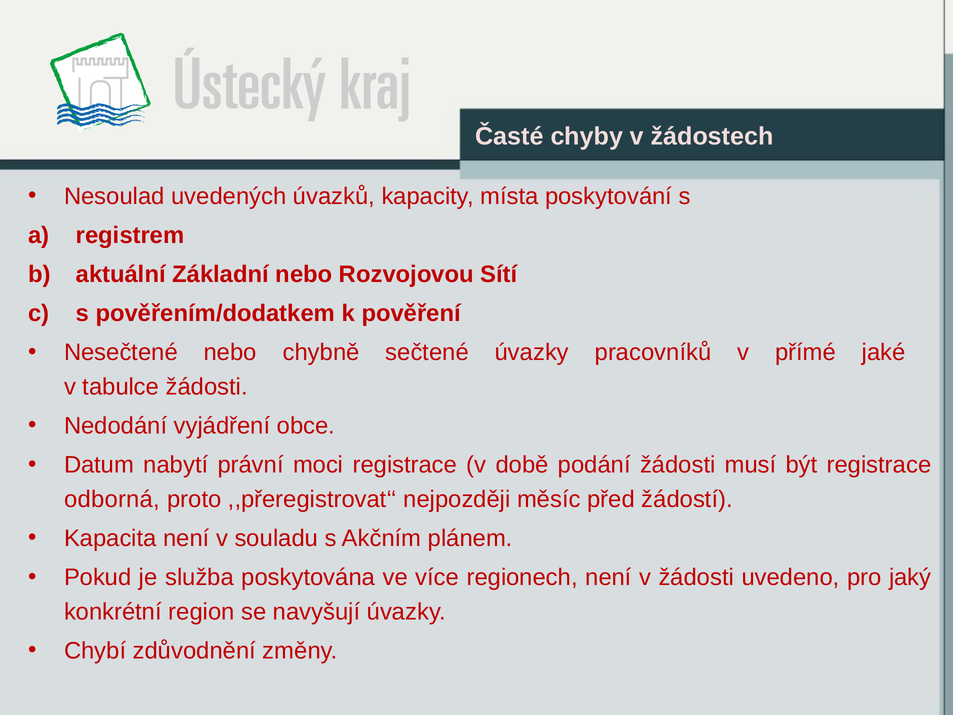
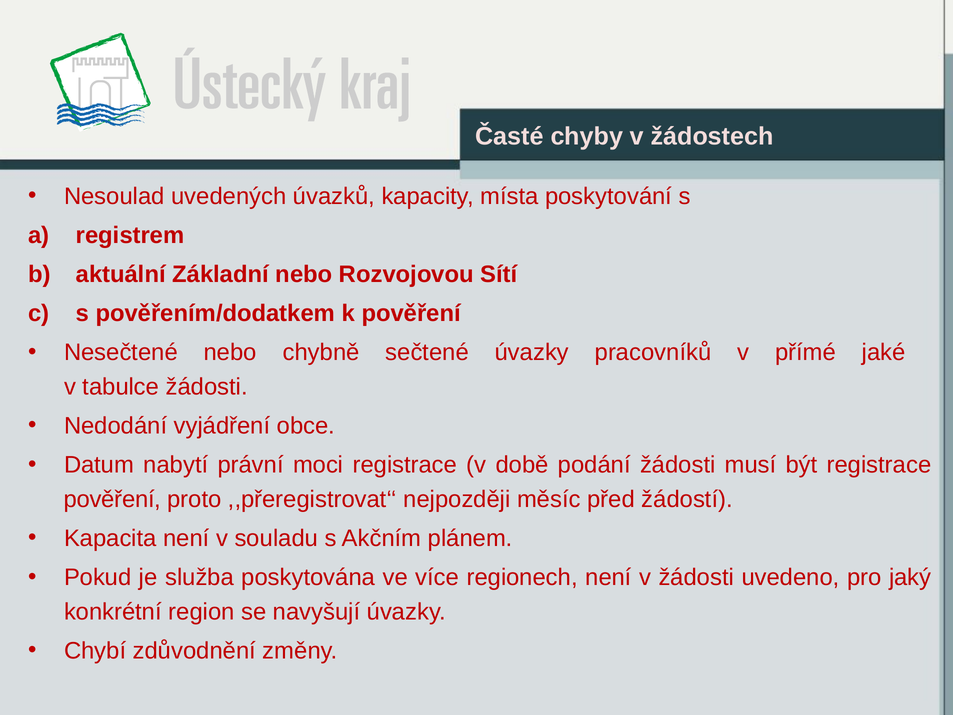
odborná at (112, 499): odborná -> pověření
